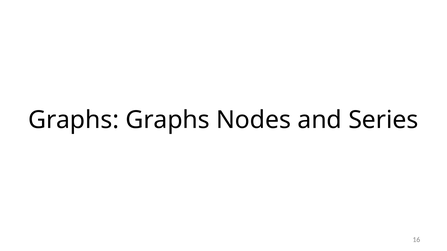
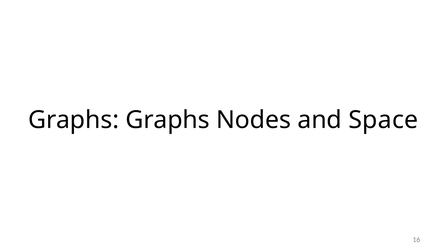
Series: Series -> Space
